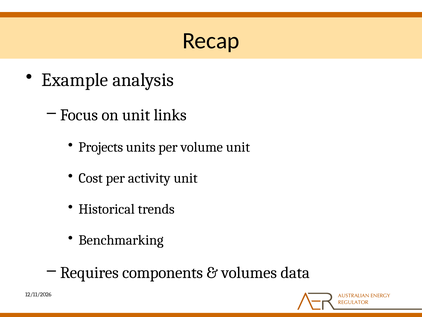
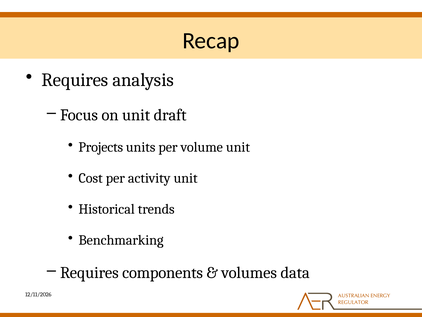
Example at (75, 80): Example -> Requires
links: links -> draft
